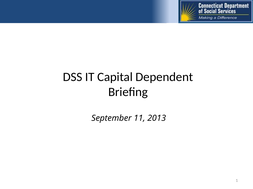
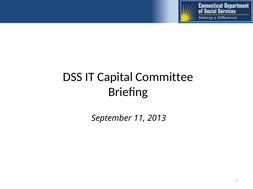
Dependent: Dependent -> Committee
